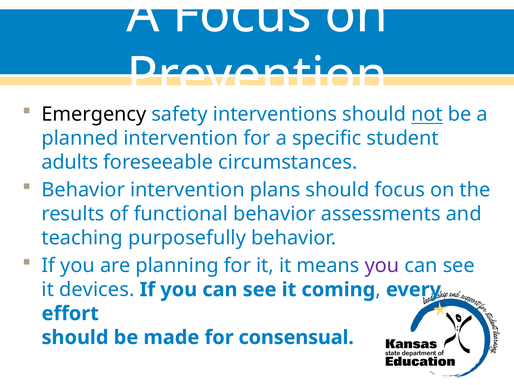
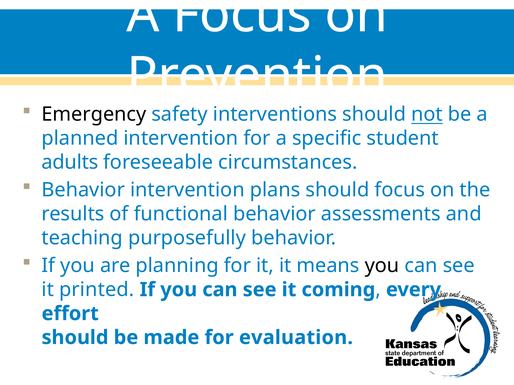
you at (382, 266) colour: purple -> black
devices: devices -> printed
consensual: consensual -> evaluation
